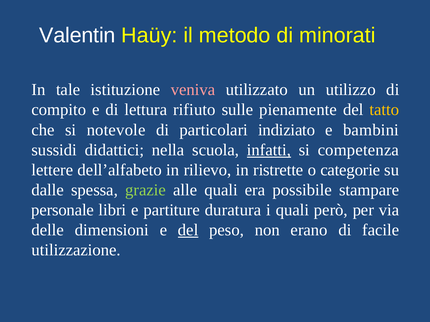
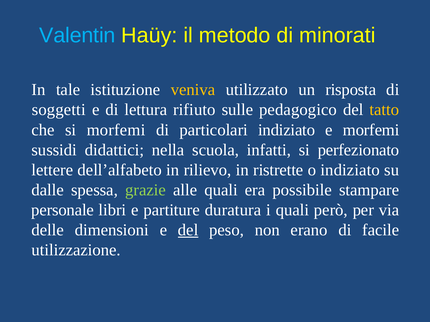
Valentin colour: white -> light blue
veniva colour: pink -> yellow
utilizzo: utilizzo -> risposta
compito: compito -> soggetti
pienamente: pienamente -> pedagogico
si notevole: notevole -> morfemi
e bambini: bambini -> morfemi
infatti underline: present -> none
competenza: competenza -> perfezionato
o categorie: categorie -> indiziato
